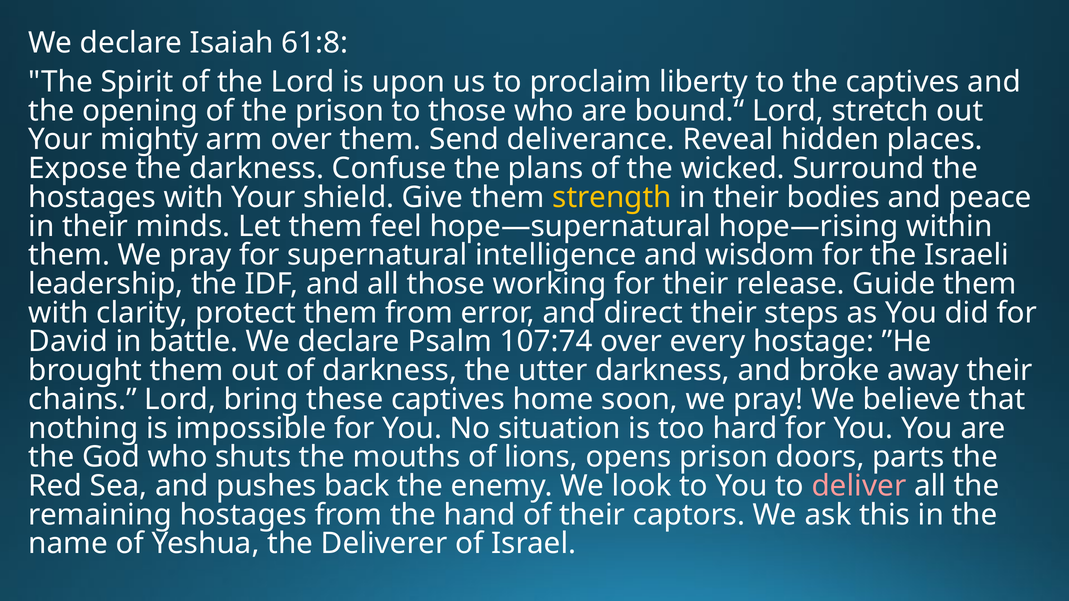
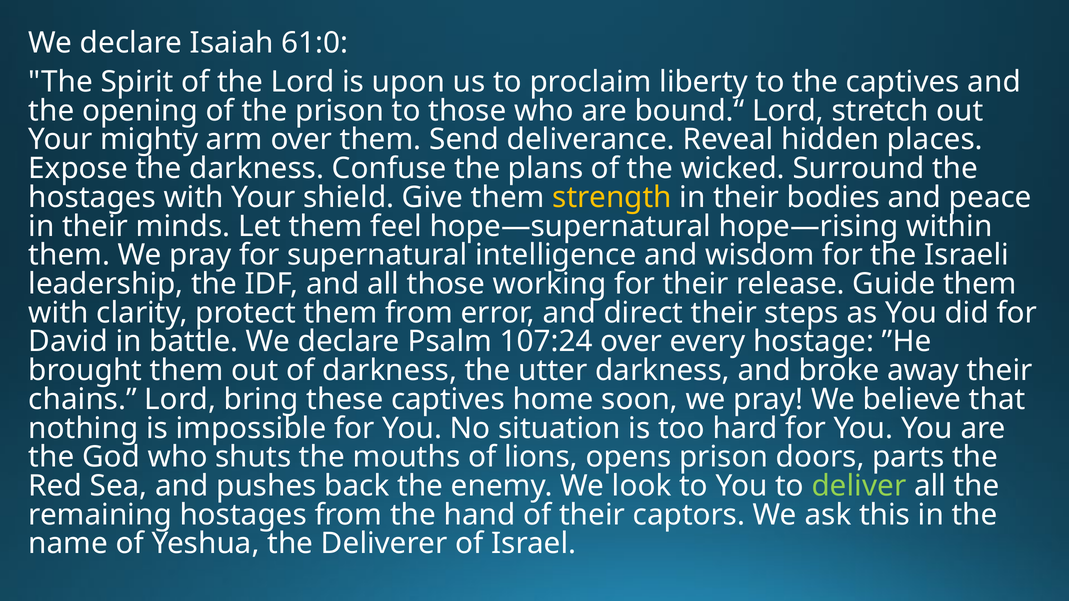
61:8: 61:8 -> 61:0
107:74: 107:74 -> 107:24
deliver colour: pink -> light green
